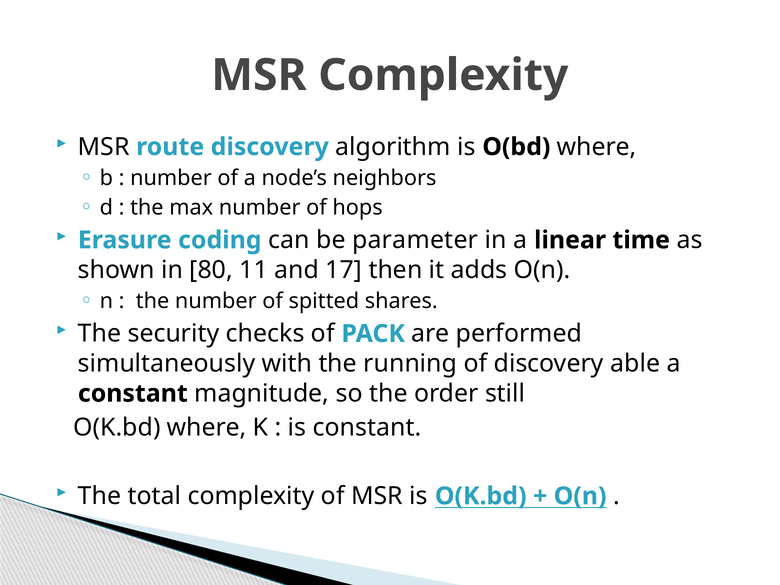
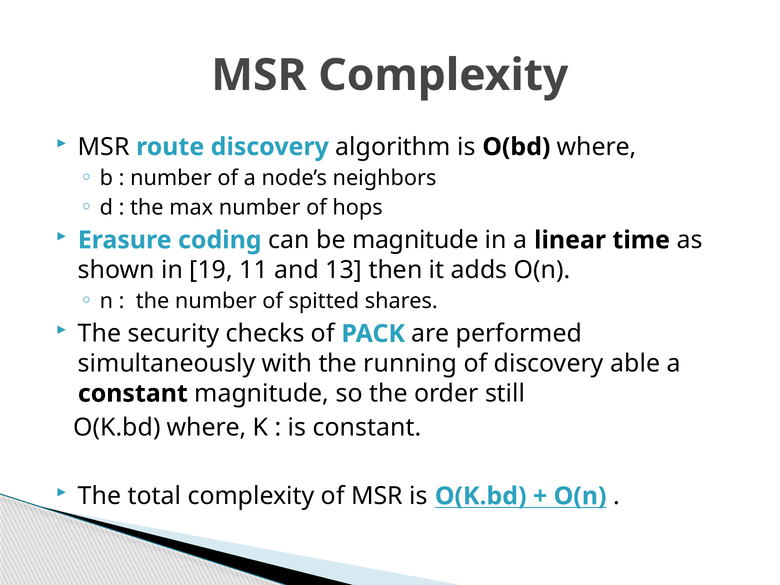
be parameter: parameter -> magnitude
80: 80 -> 19
17: 17 -> 13
